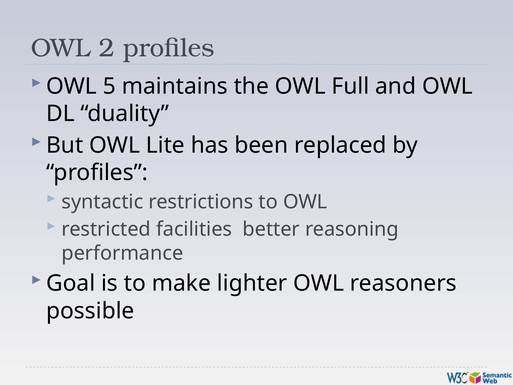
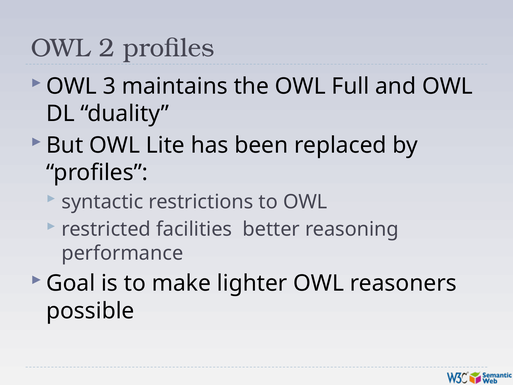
5: 5 -> 3
